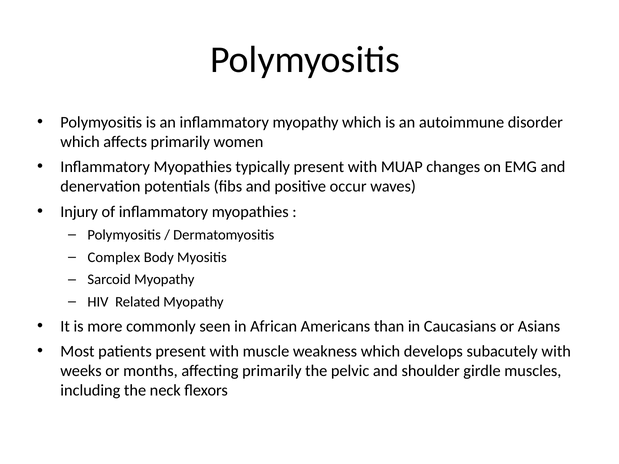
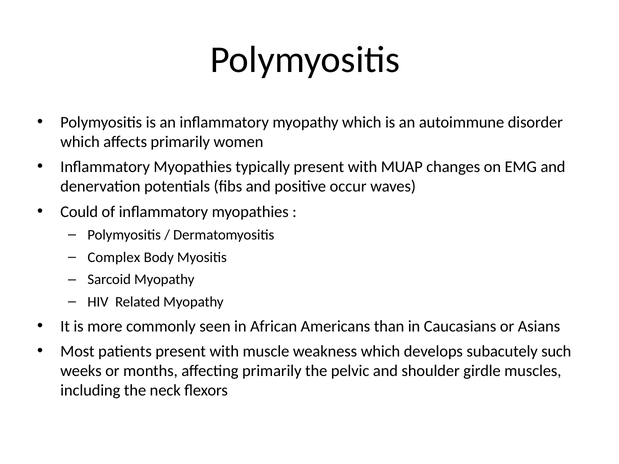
Injury: Injury -> Could
subacutely with: with -> such
